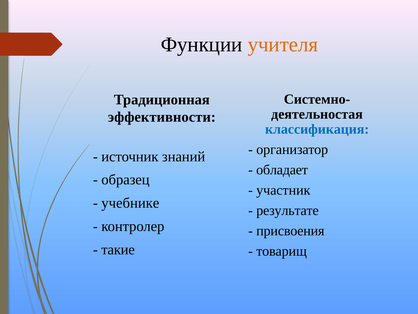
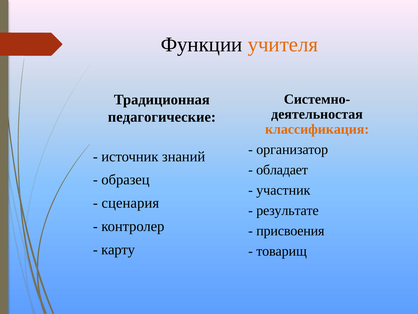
эффективности: эффективности -> педагогические
классификация colour: blue -> orange
учебнике: учебнике -> сценария
такие: такие -> карту
